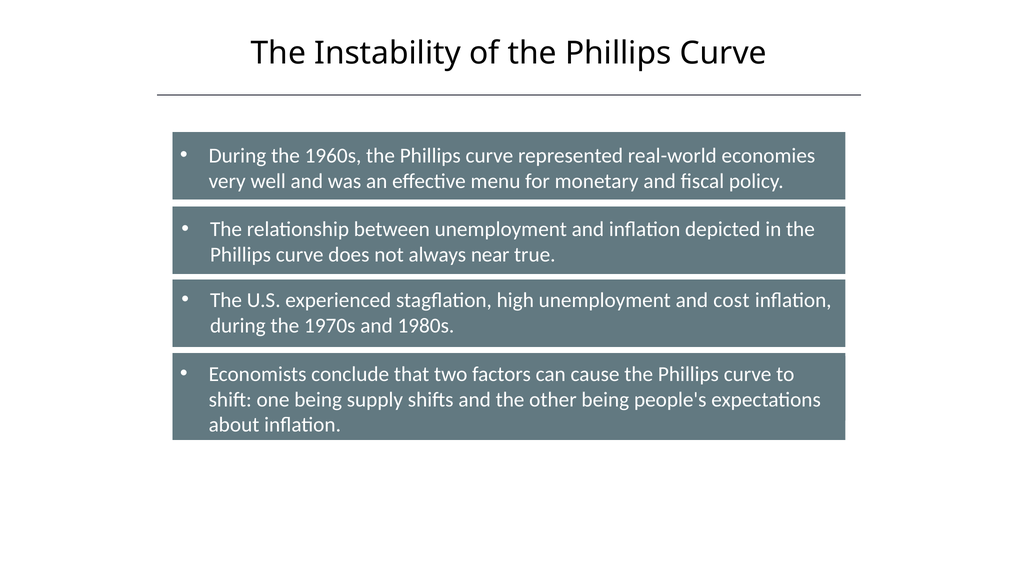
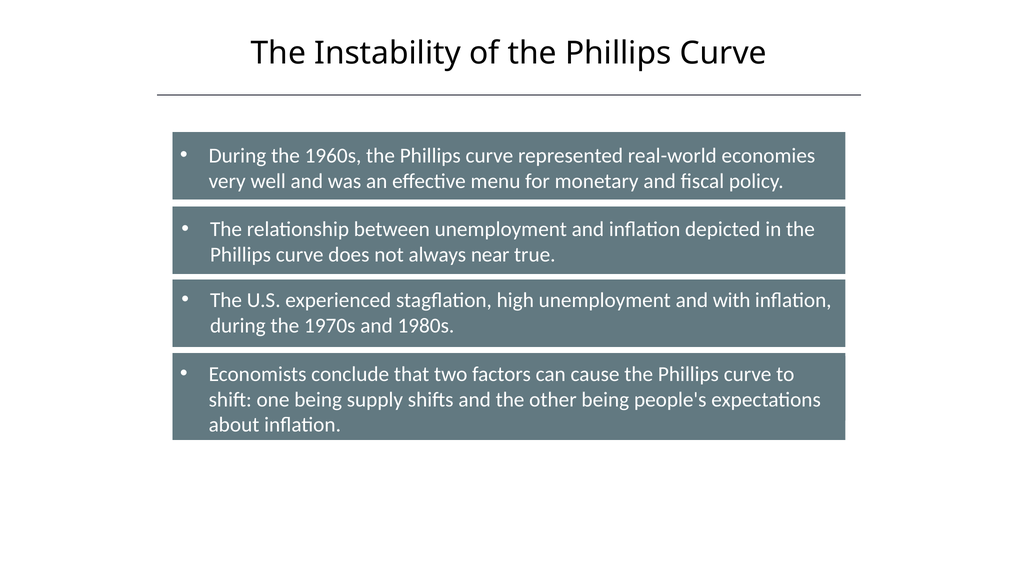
cost: cost -> with
